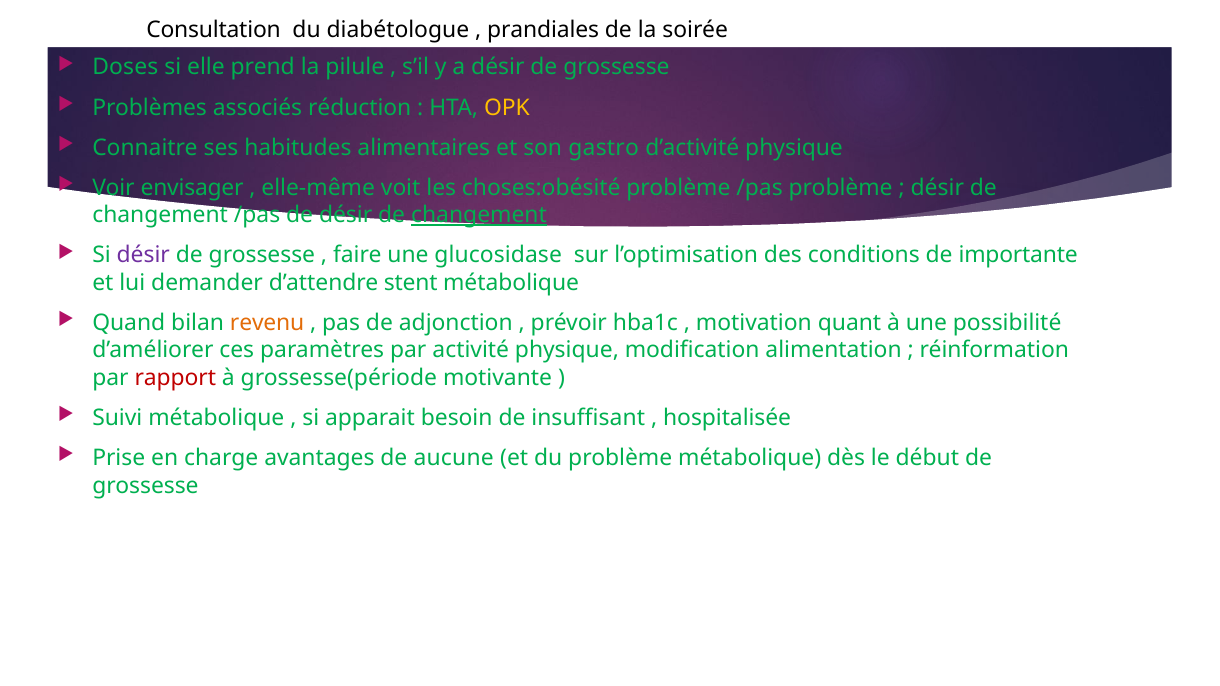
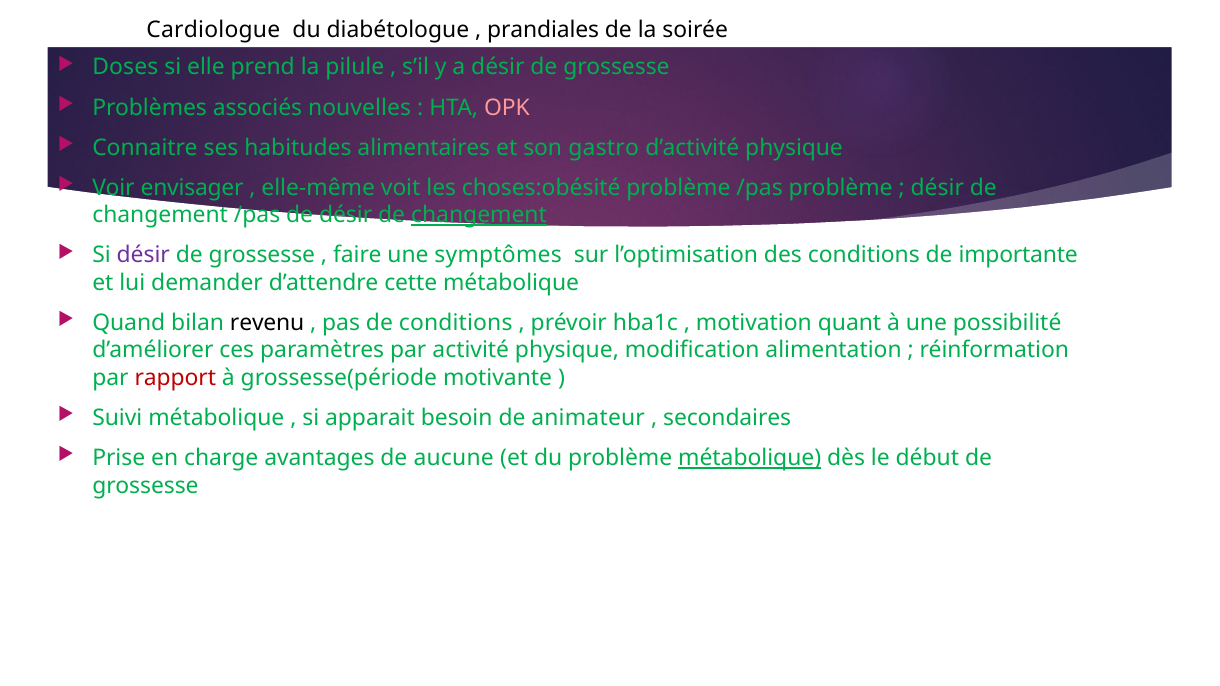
Consultation: Consultation -> Cardiologue
réduction: réduction -> nouvelles
OPK colour: yellow -> pink
glucosidase: glucosidase -> symptômes
stent: stent -> cette
revenu colour: orange -> black
de adjonction: adjonction -> conditions
insuffisant: insuffisant -> animateur
hospitalisée: hospitalisée -> secondaires
métabolique at (750, 458) underline: none -> present
